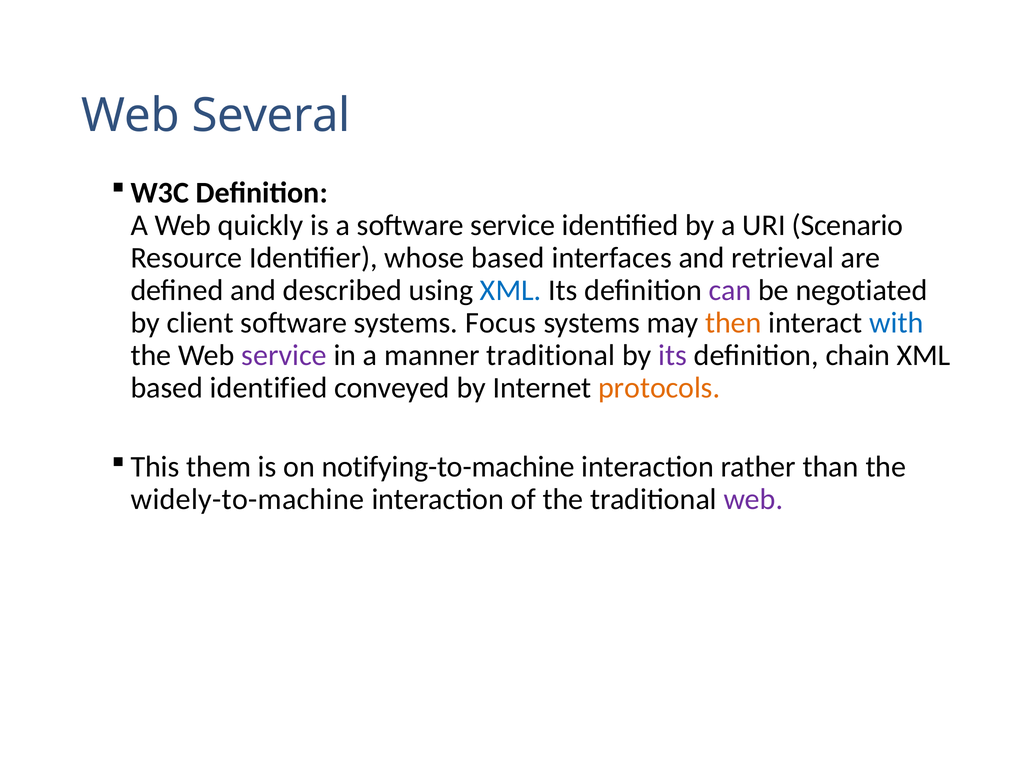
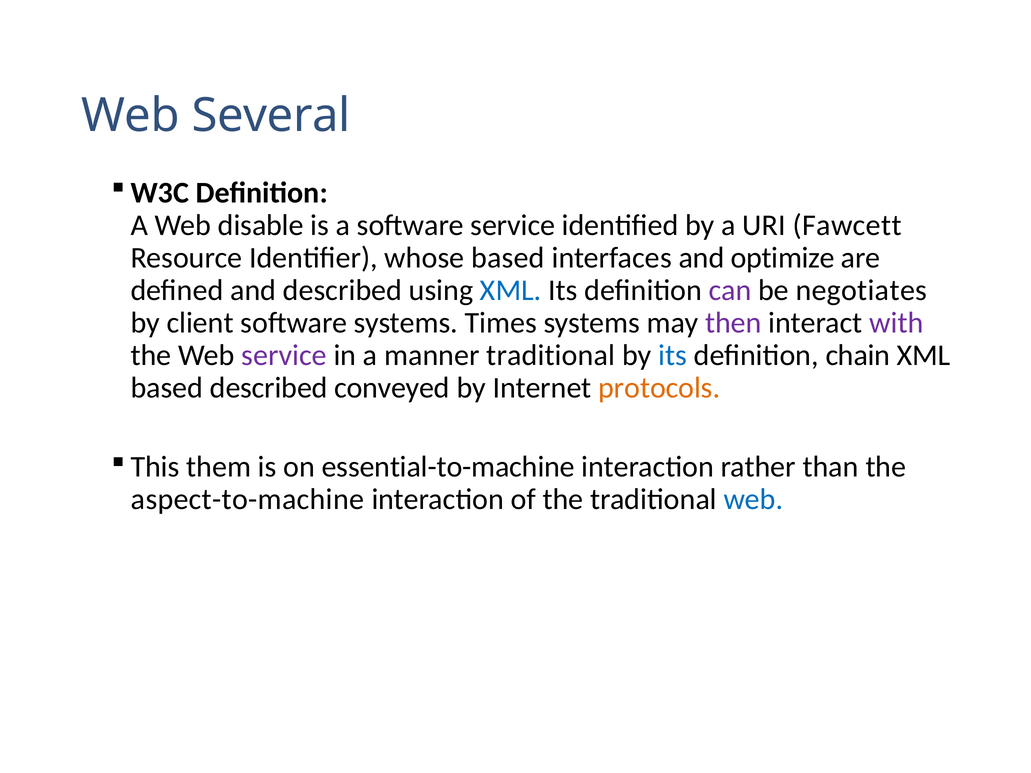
quickly: quickly -> disable
Scenario: Scenario -> Fawcett
retrieval: retrieval -> optimize
negotiated: negotiated -> negotiates
Focus: Focus -> Times
then colour: orange -> purple
with colour: blue -> purple
its at (673, 355) colour: purple -> blue
based identified: identified -> described
notifying-to-machine: notifying-to-machine -> essential-to-machine
widely-to-machine: widely-to-machine -> aspect-to-machine
web at (753, 500) colour: purple -> blue
